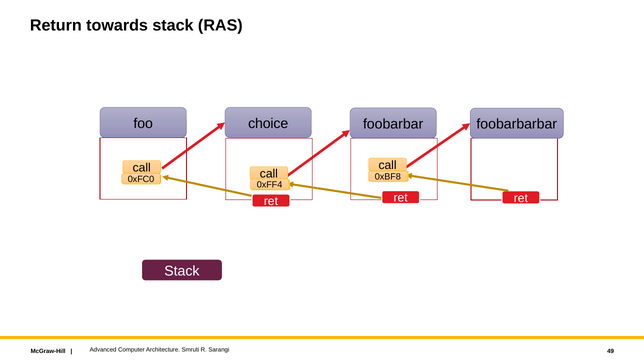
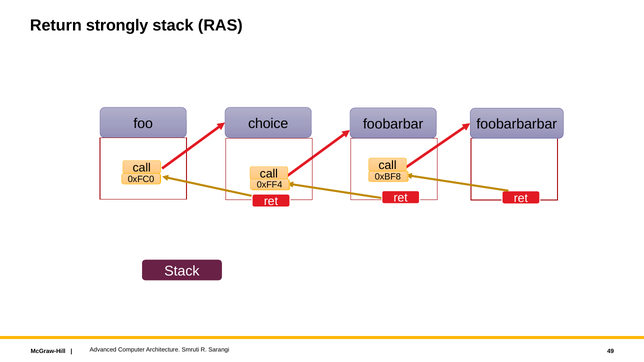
towards: towards -> strongly
